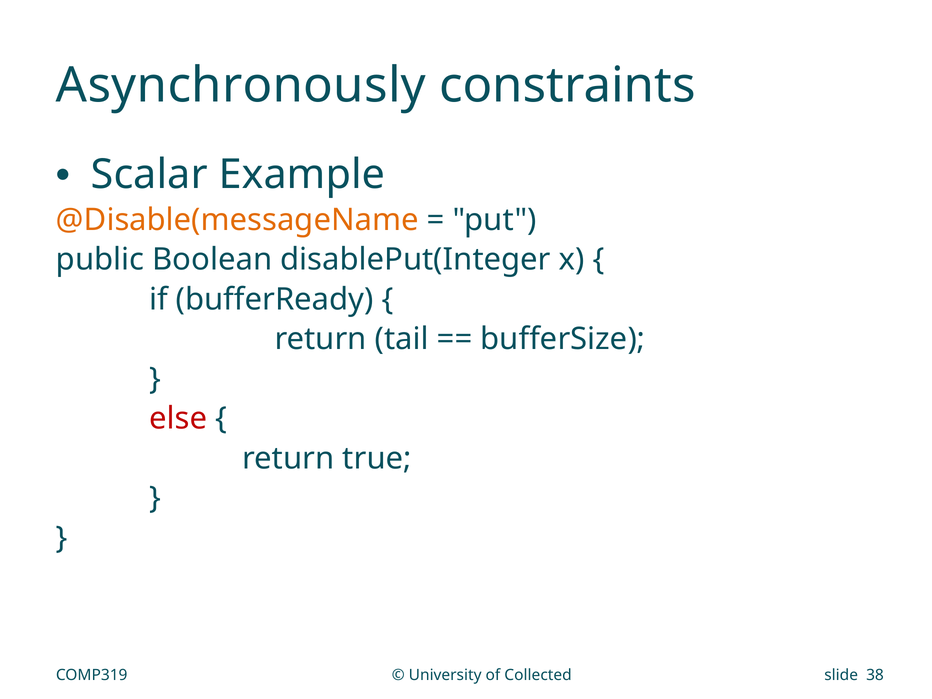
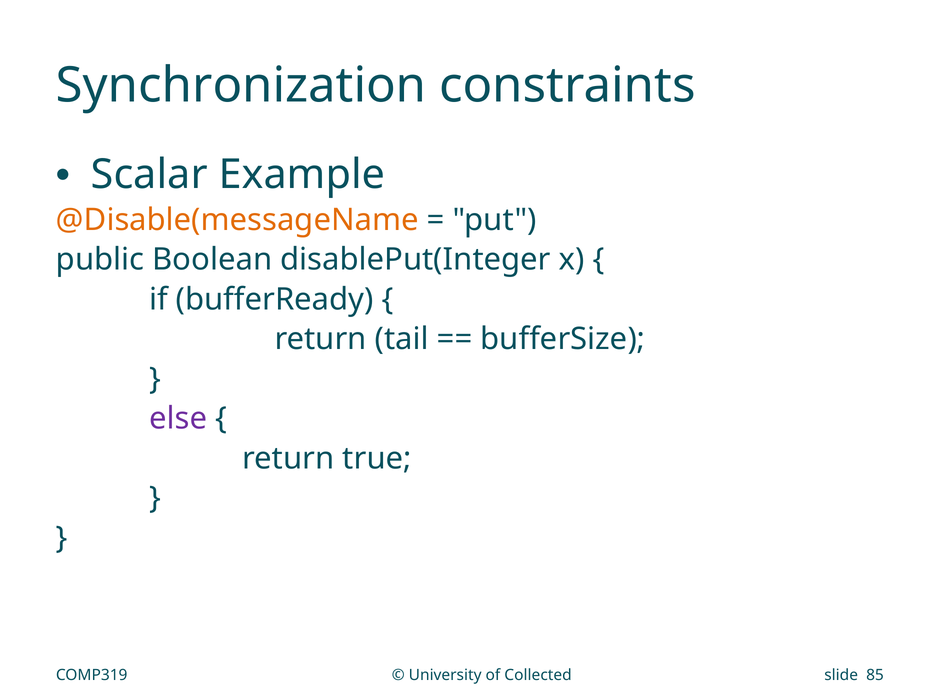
Asynchronously: Asynchronously -> Synchronization
else colour: red -> purple
38: 38 -> 85
